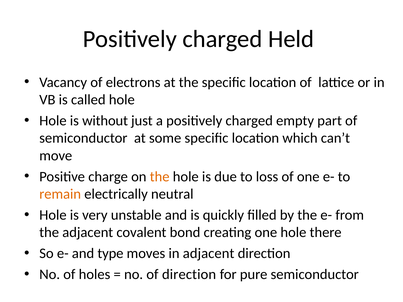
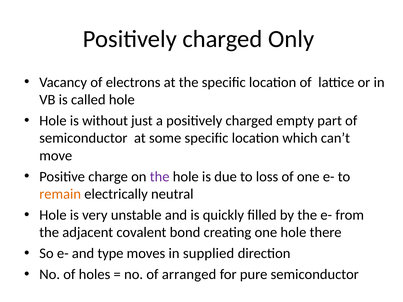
Held: Held -> Only
the at (160, 177) colour: orange -> purple
in adjacent: adjacent -> supplied
of direction: direction -> arranged
